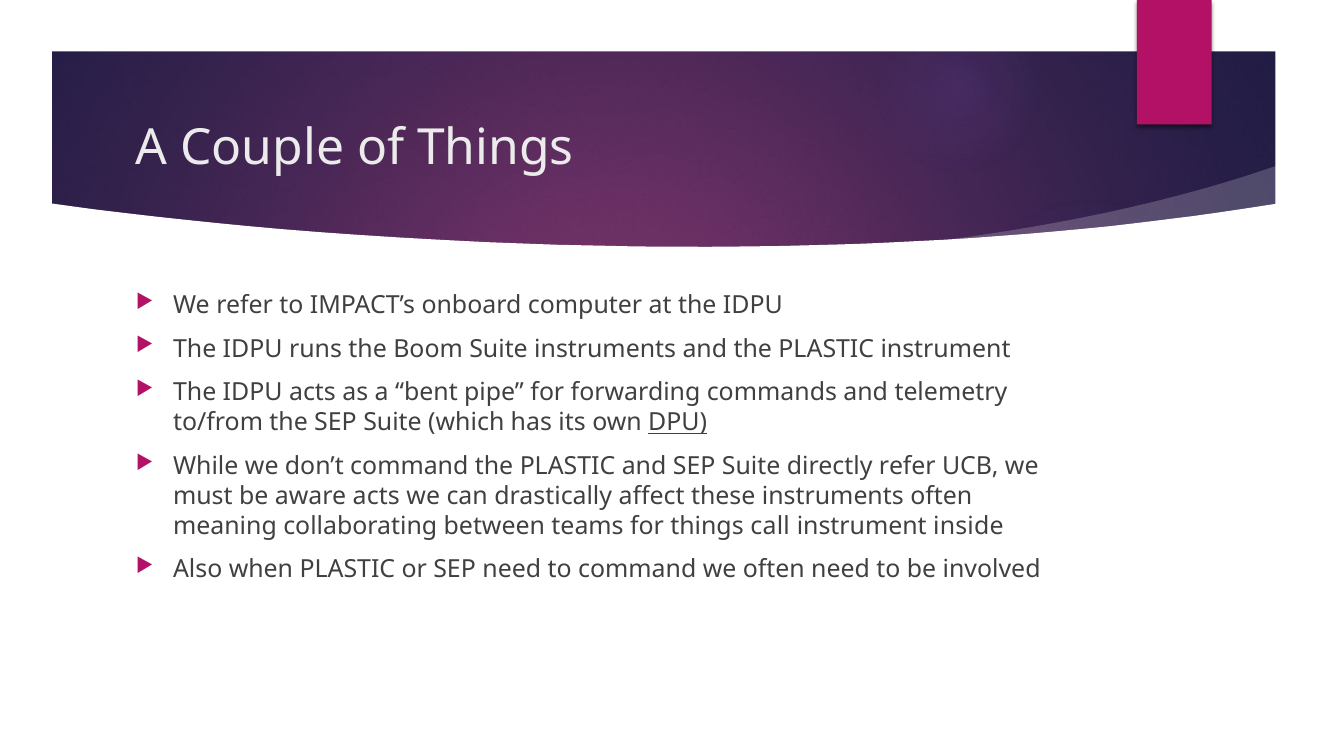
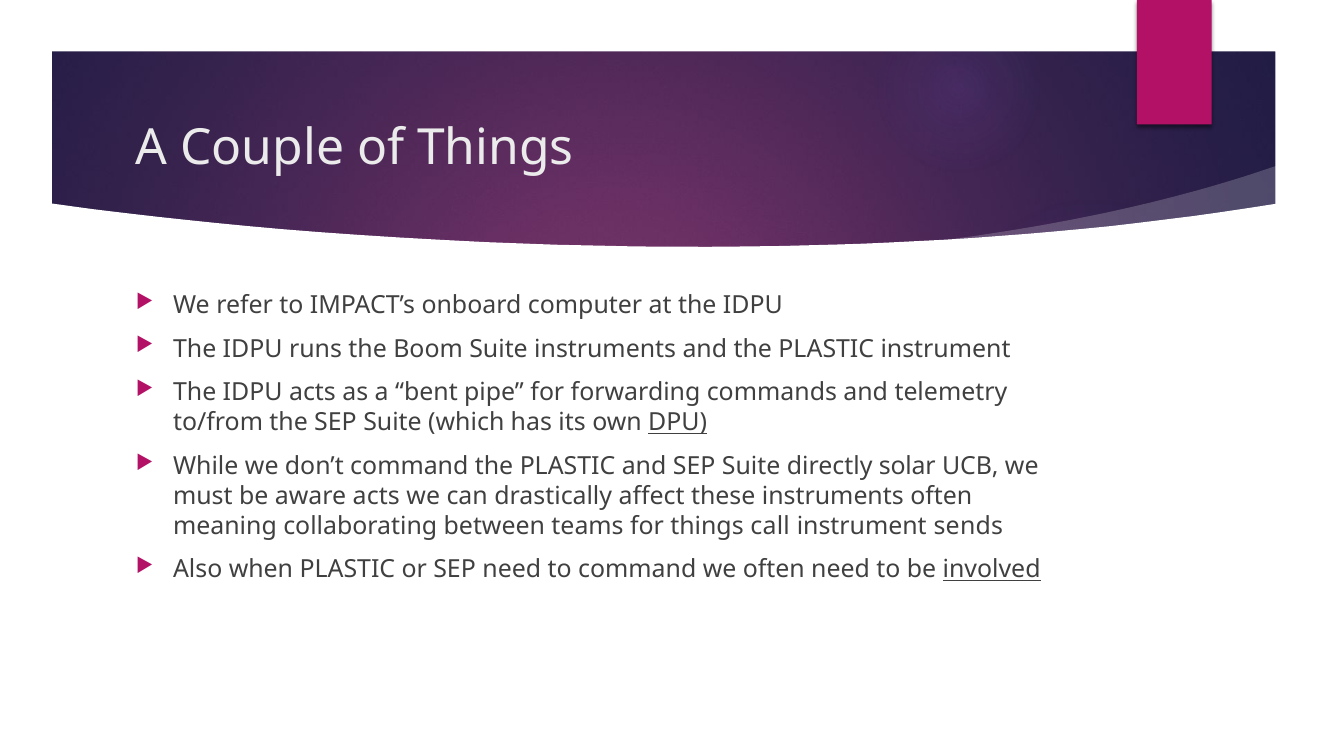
directly refer: refer -> solar
inside: inside -> sends
involved underline: none -> present
